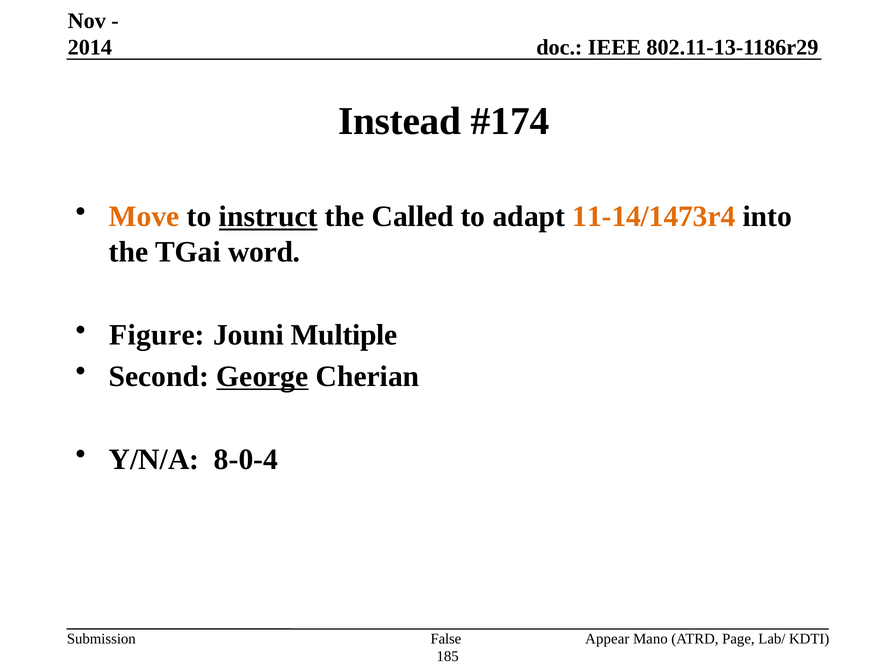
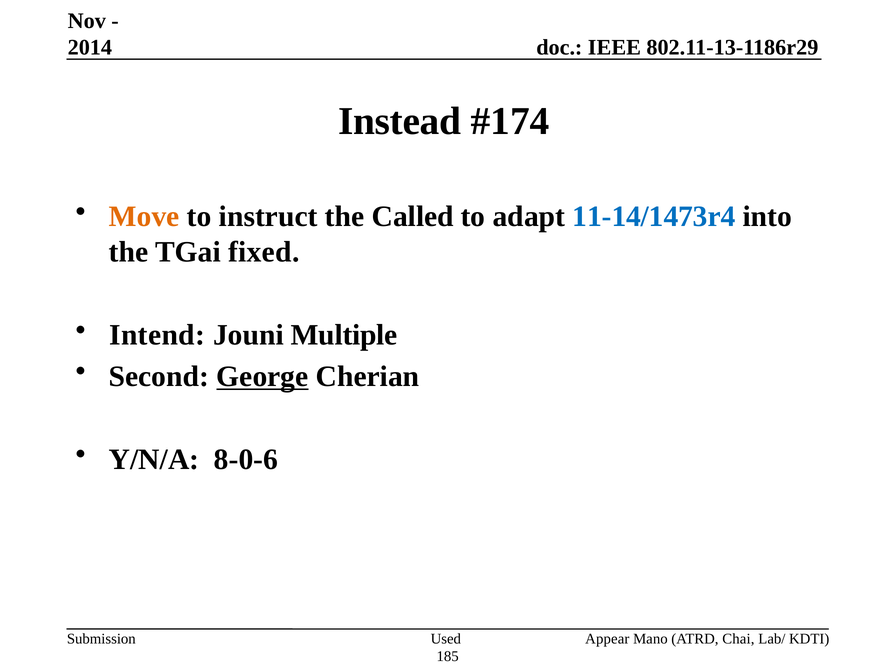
instruct underline: present -> none
11-14/1473r4 colour: orange -> blue
word: word -> fixed
Figure: Figure -> Intend
8-0-4: 8-0-4 -> 8-0-6
False: False -> Used
Page: Page -> Chai
